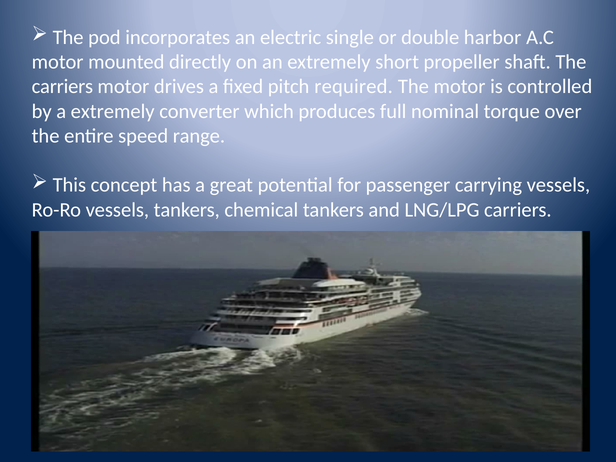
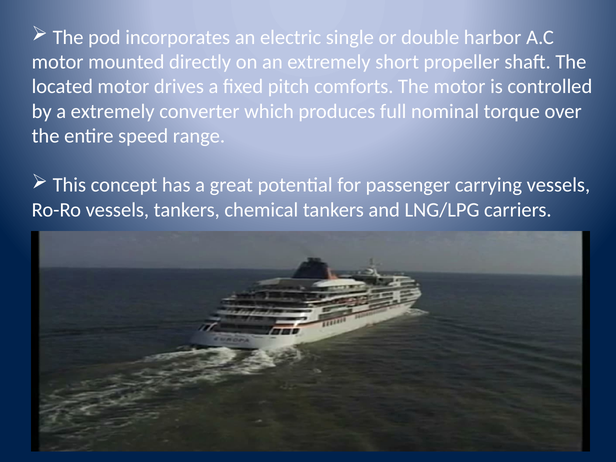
carriers at (62, 87): carriers -> located
required: required -> comforts
